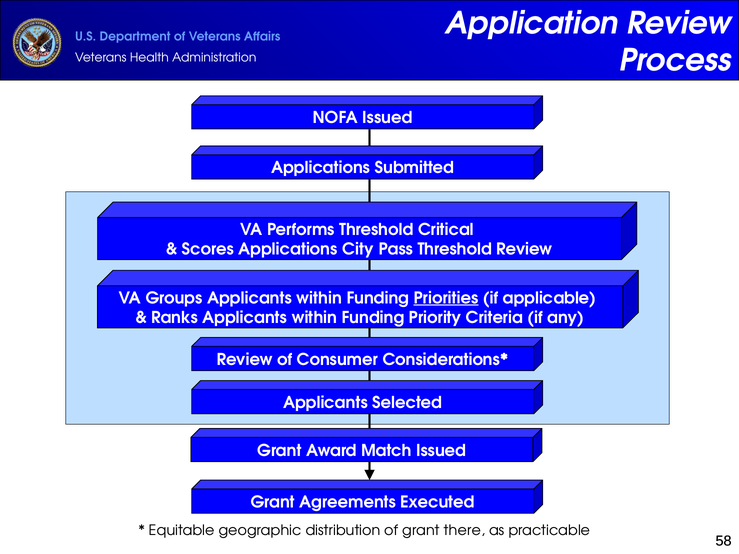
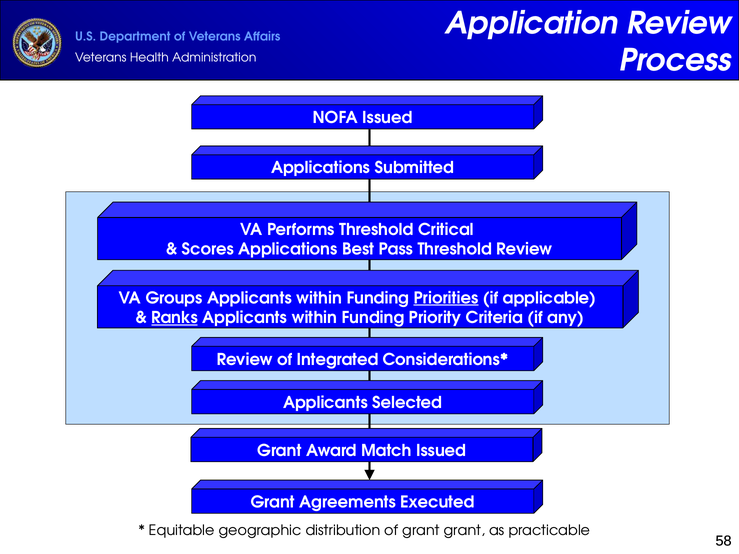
City: City -> Best
Ranks underline: none -> present
Consumer: Consumer -> Integrated
grant there: there -> grant
